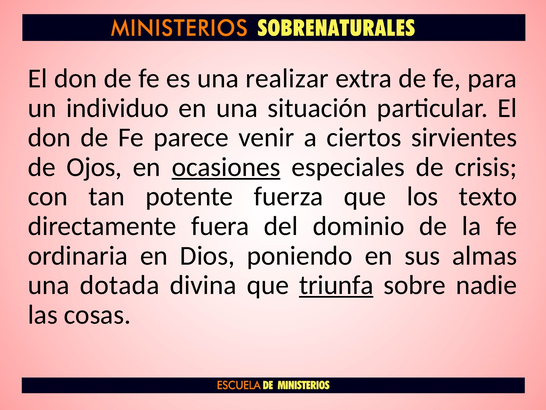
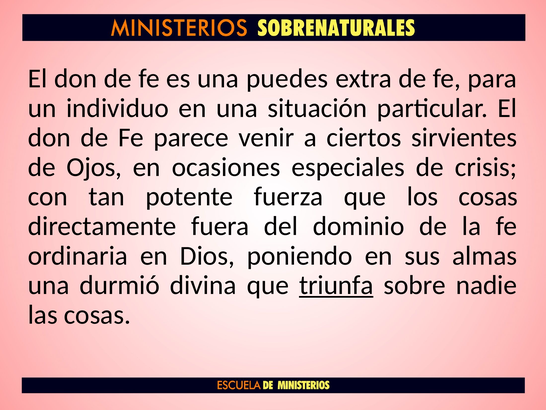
realizar: realizar -> puedes
ocasiones underline: present -> none
los texto: texto -> cosas
dotada: dotada -> durmió
